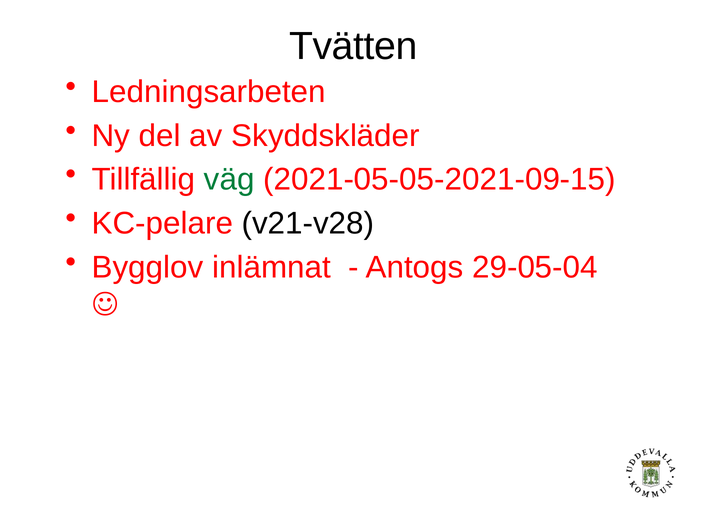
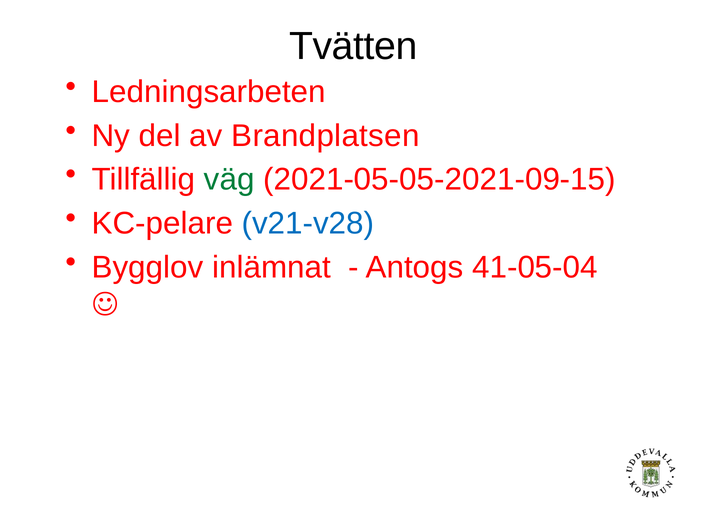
Skyddskläder: Skyddskläder -> Brandplatsen
v21-v28 colour: black -> blue
29-05-04: 29-05-04 -> 41-05-04
